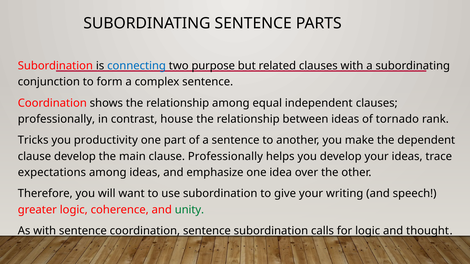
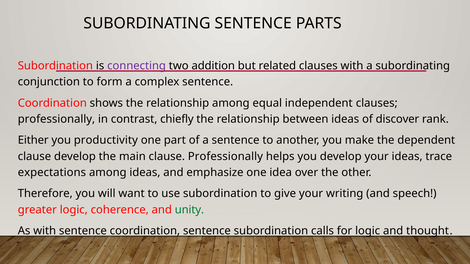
connecting colour: blue -> purple
purpose: purpose -> addition
house: house -> chiefly
tornado: tornado -> discover
Tricks: Tricks -> Either
